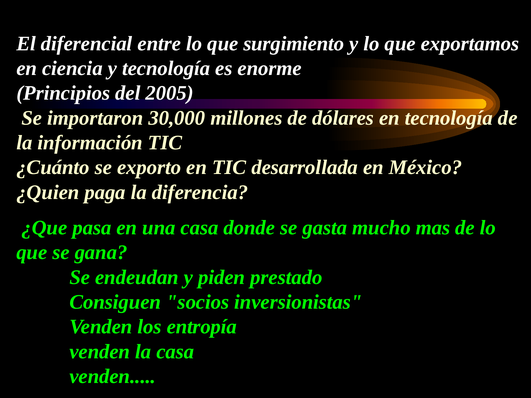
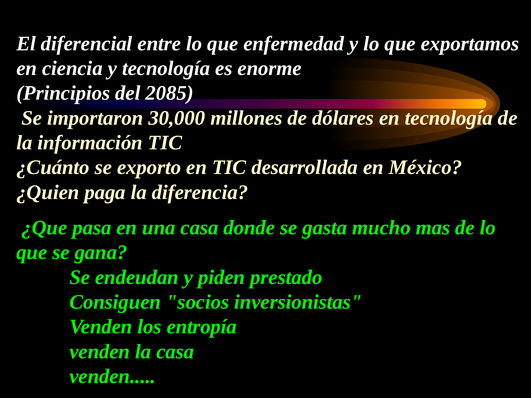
surgimiento: surgimiento -> enfermedad
2005: 2005 -> 2085
